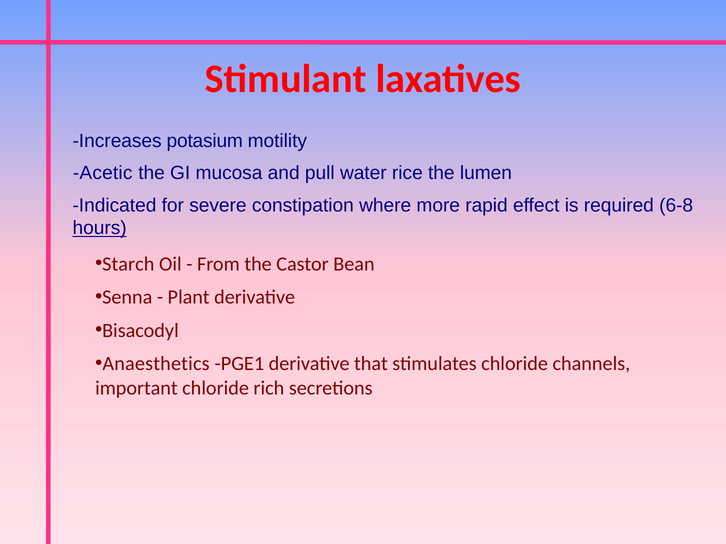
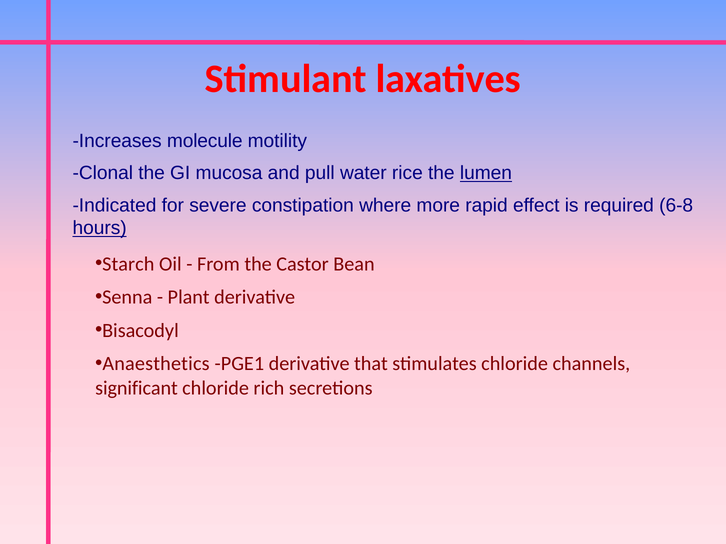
potasium: potasium -> molecule
Acetic: Acetic -> Clonal
lumen underline: none -> present
important: important -> significant
